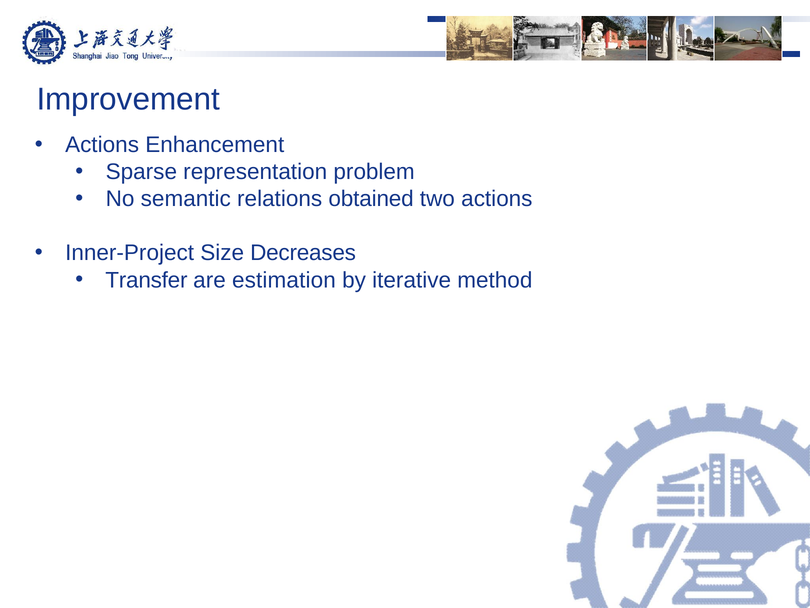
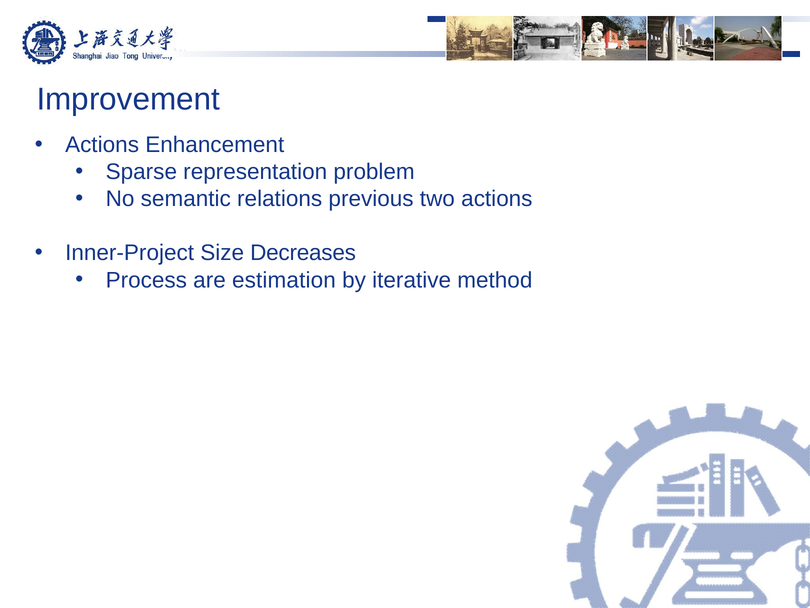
obtained: obtained -> previous
Transfer: Transfer -> Process
